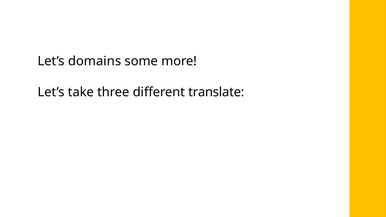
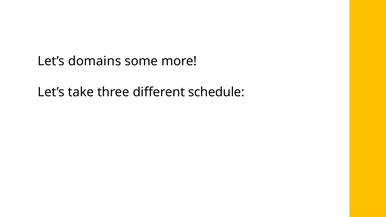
translate: translate -> schedule
